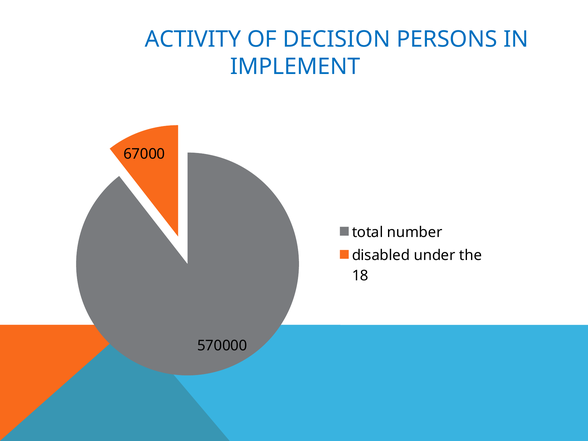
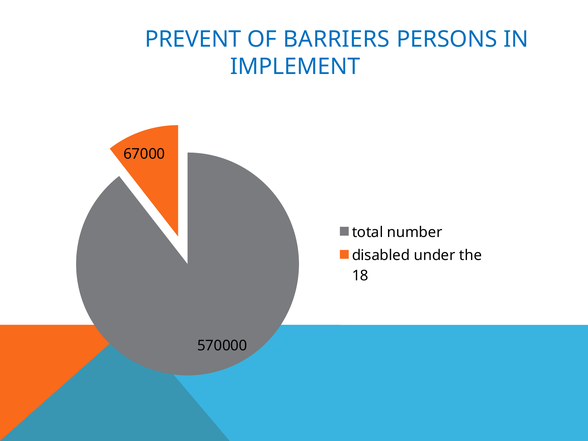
ACTIVITY: ACTIVITY -> PREVENT
DECISION: DECISION -> BARRIERS
